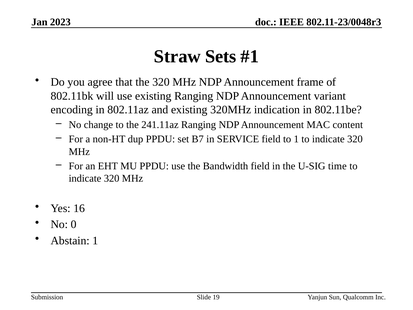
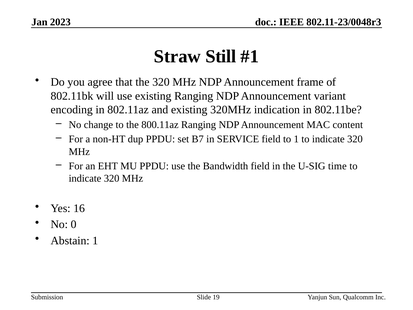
Sets: Sets -> Still
241.11az: 241.11az -> 800.11az
